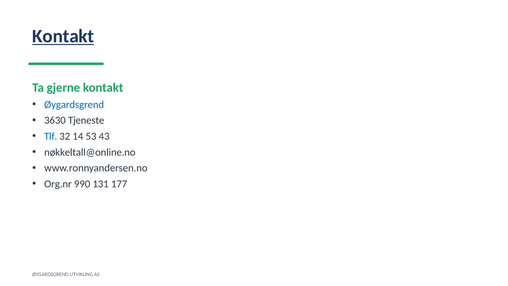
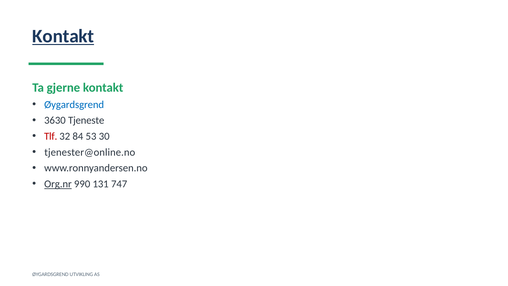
Tlf colour: blue -> red
14: 14 -> 84
43: 43 -> 30
nøkkeltall@online.no: nøkkeltall@online.no -> tjenester@online.no
Org.nr underline: none -> present
177: 177 -> 747
